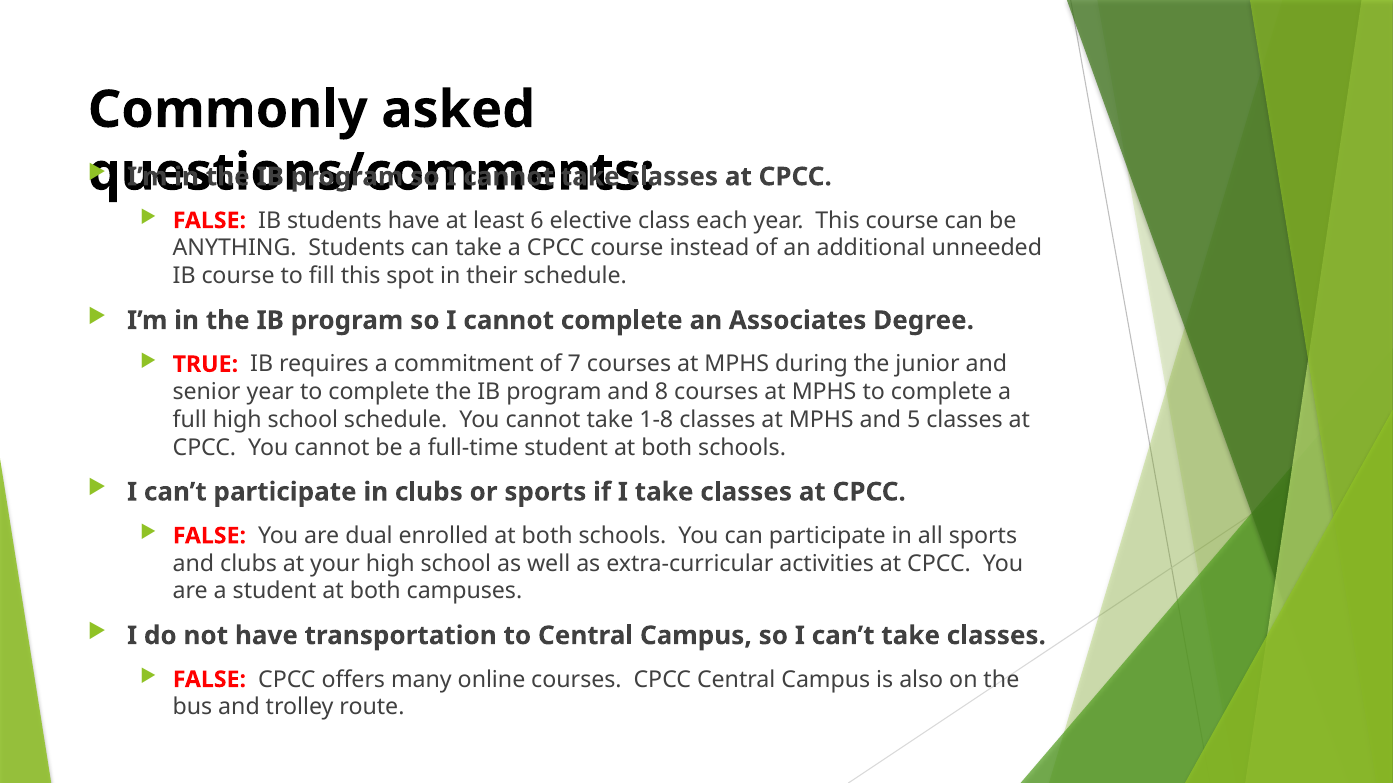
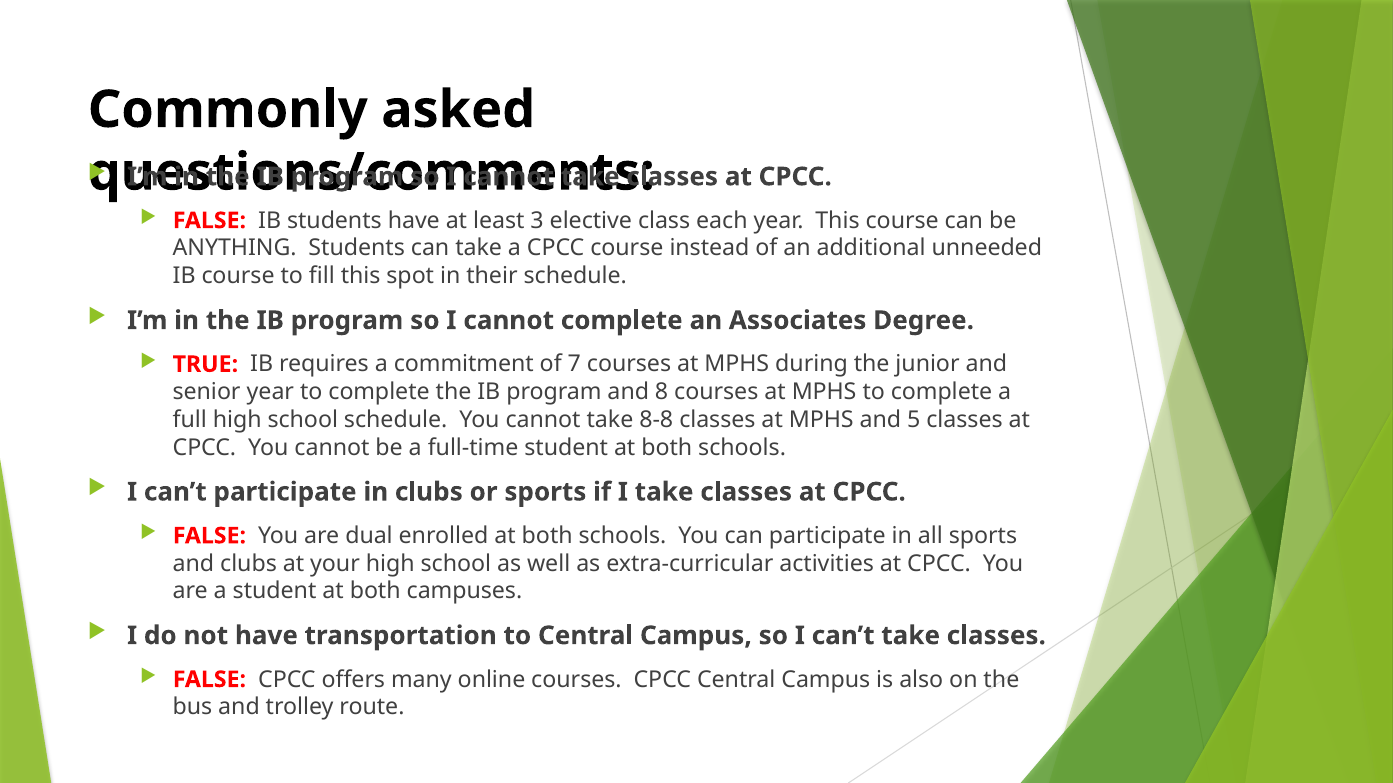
6: 6 -> 3
1-8: 1-8 -> 8-8
